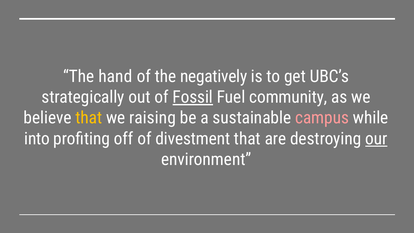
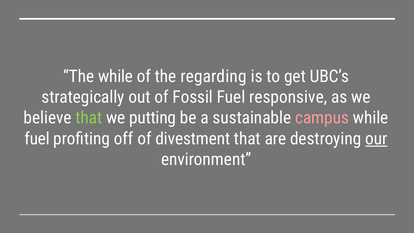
The hand: hand -> while
negatively: negatively -> regarding
Fossil underline: present -> none
community: community -> responsive
that at (89, 118) colour: yellow -> light green
raising: raising -> putting
into at (37, 139): into -> fuel
